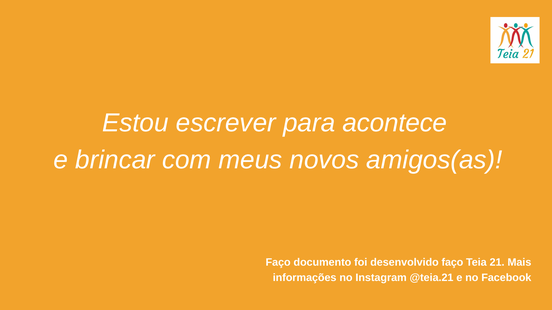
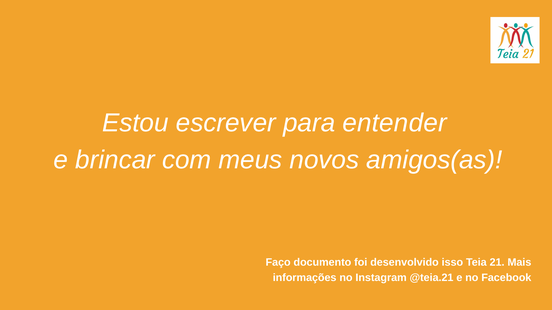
acontece: acontece -> entender
desenvolvido faço: faço -> isso
